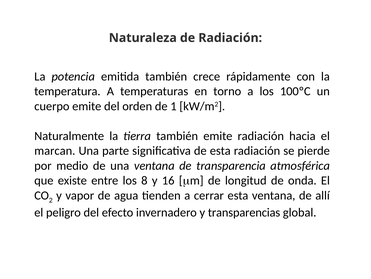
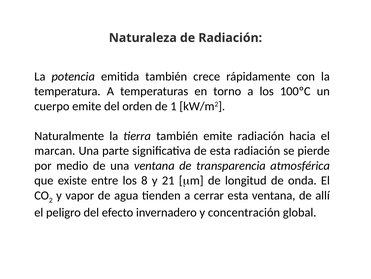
16: 16 -> 21
transparencias: transparencias -> concentración
